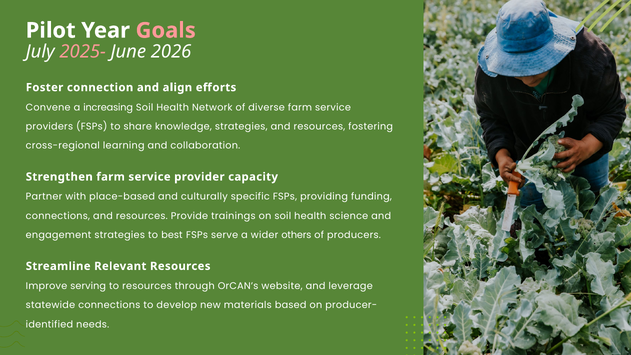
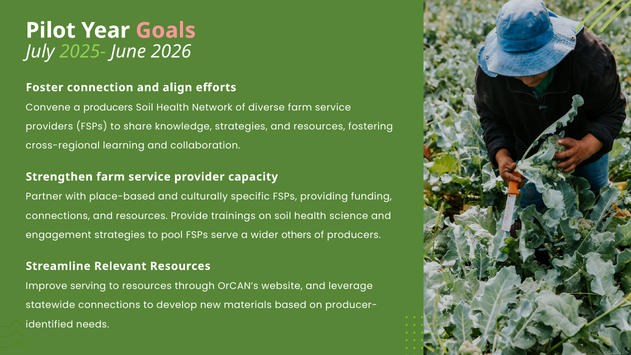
2025- colour: pink -> light green
a increasing: increasing -> producers
best: best -> pool
